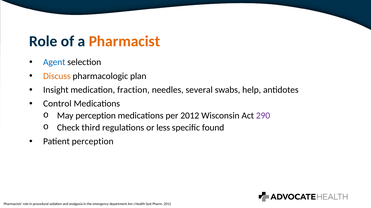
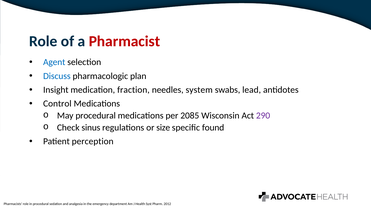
Pharmacist colour: orange -> red
Discuss colour: orange -> blue
several: several -> system
help: help -> lead
May perception: perception -> procedural
per 2012: 2012 -> 2085
third: third -> sinus
less: less -> size
